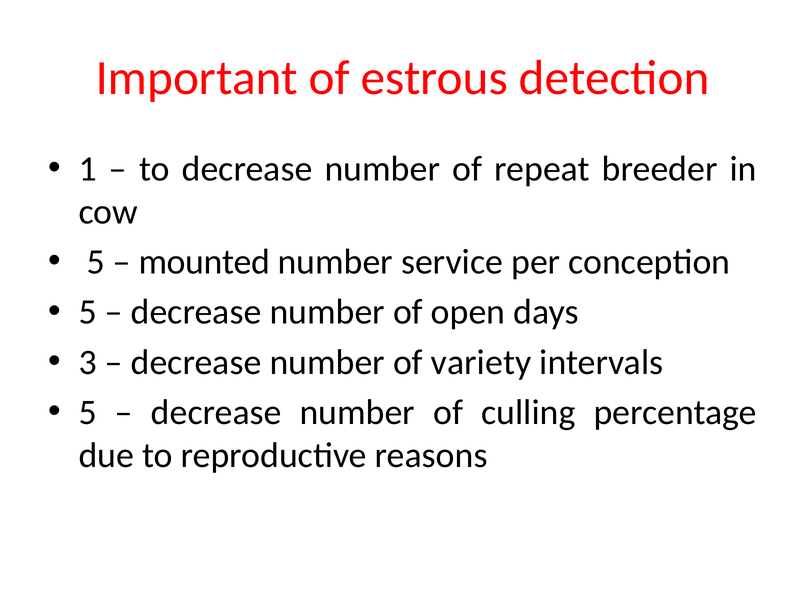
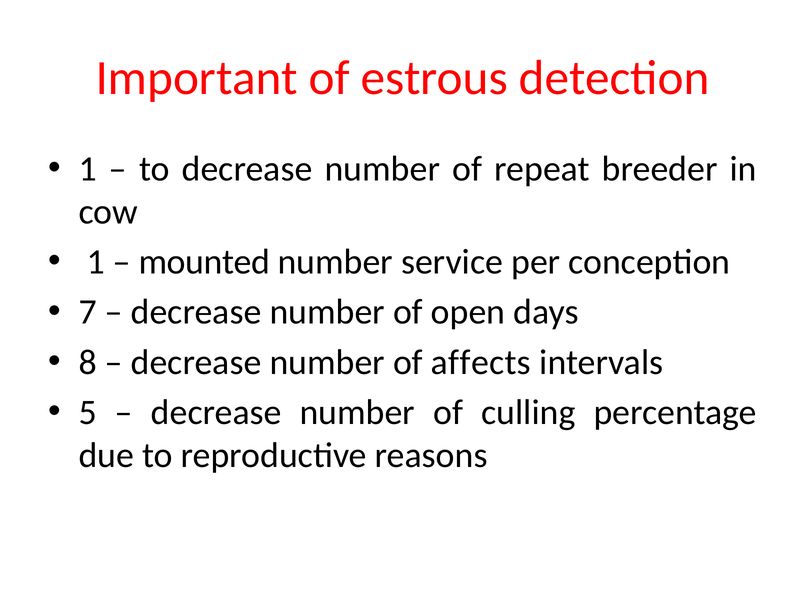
5 at (96, 262): 5 -> 1
5 at (88, 312): 5 -> 7
3: 3 -> 8
variety: variety -> affects
